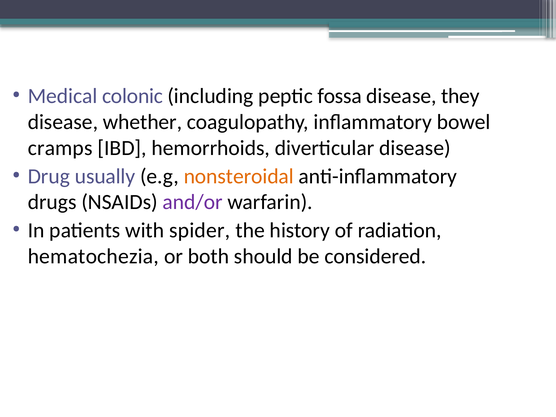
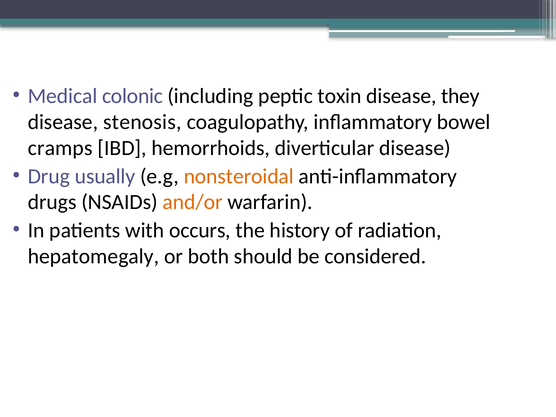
fossa: fossa -> toxin
whether: whether -> stenosis
and/or colour: purple -> orange
spider: spider -> occurs
hematochezia: hematochezia -> hepatomegaly
